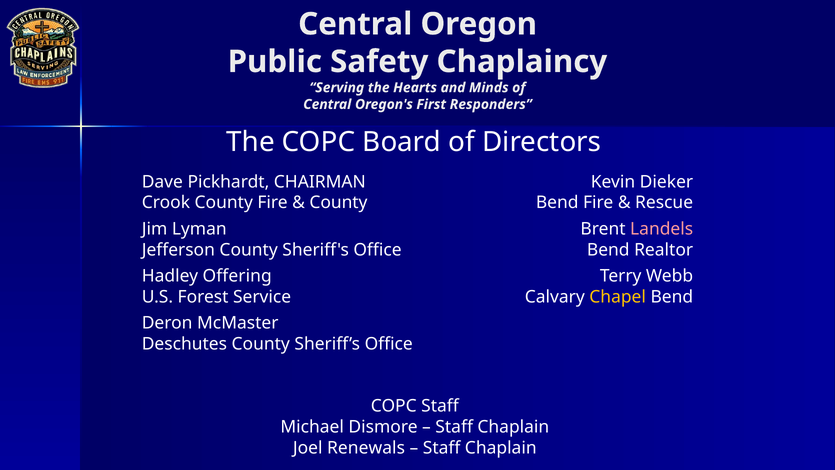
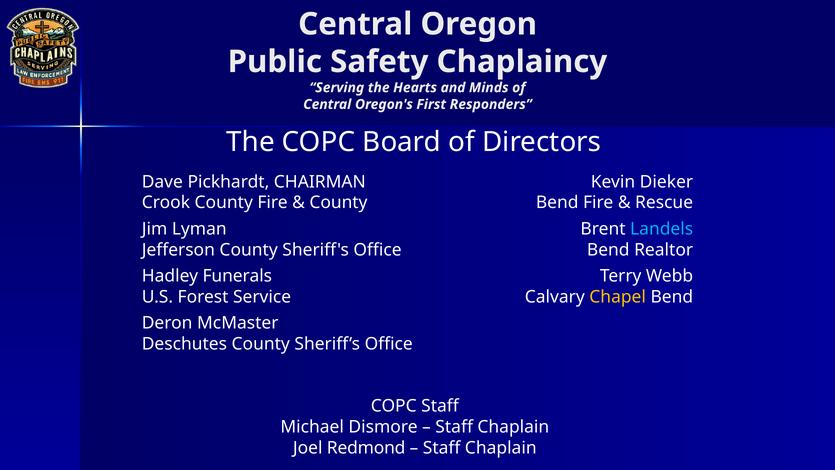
Landels colour: pink -> light blue
Offering: Offering -> Funerals
Renewals: Renewals -> Redmond
